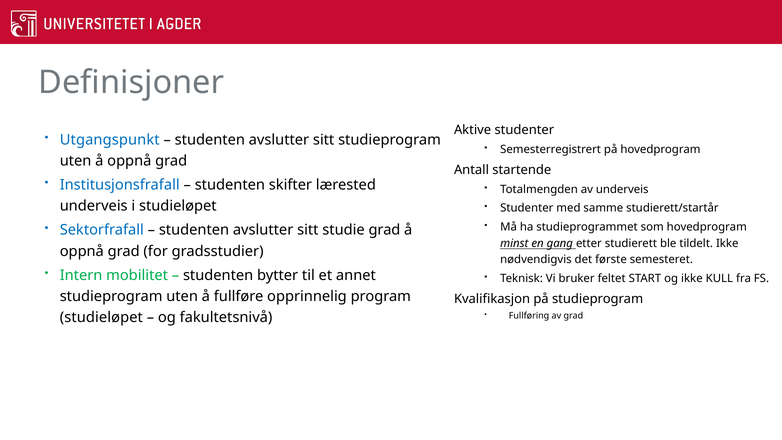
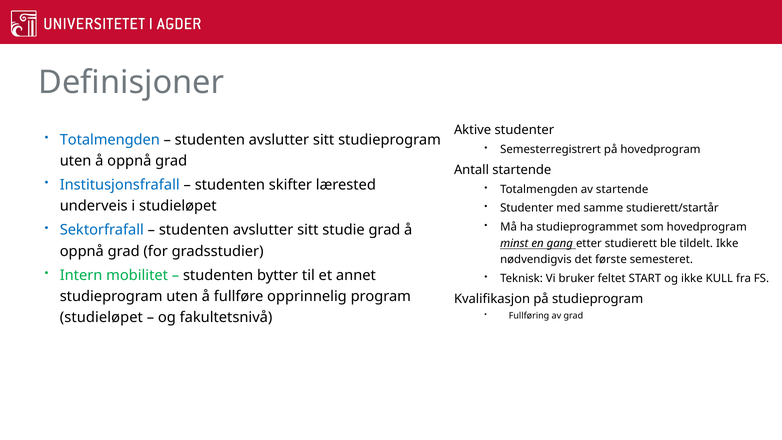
Utgangspunkt at (110, 140): Utgangspunkt -> Totalmengden
av underveis: underveis -> startende
